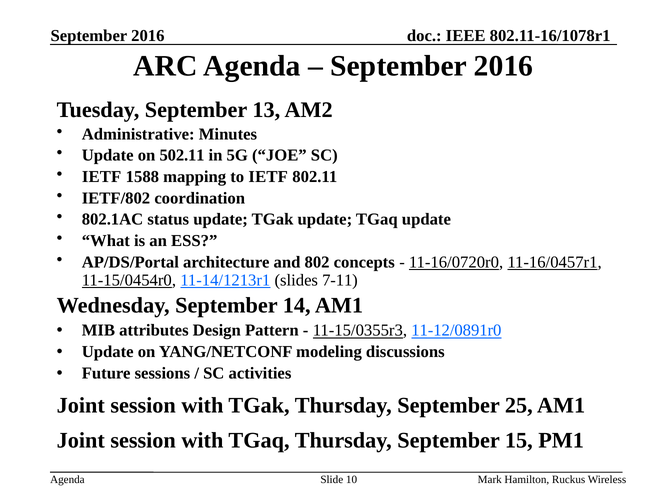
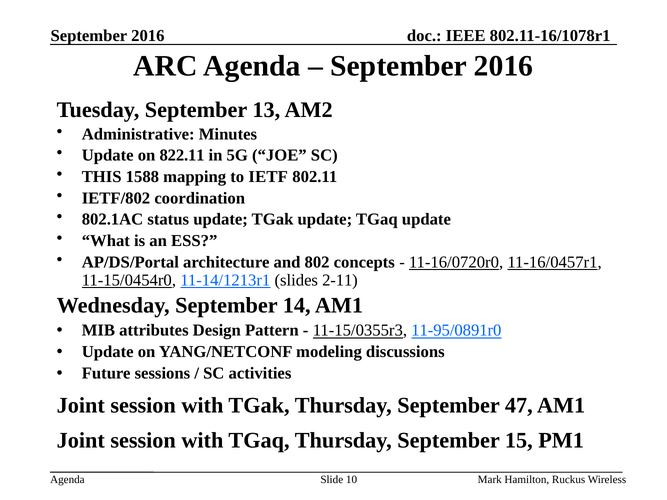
502.11: 502.11 -> 822.11
IETF at (102, 177): IETF -> THIS
7-11: 7-11 -> 2-11
11-12/0891r0: 11-12/0891r0 -> 11-95/0891r0
25: 25 -> 47
